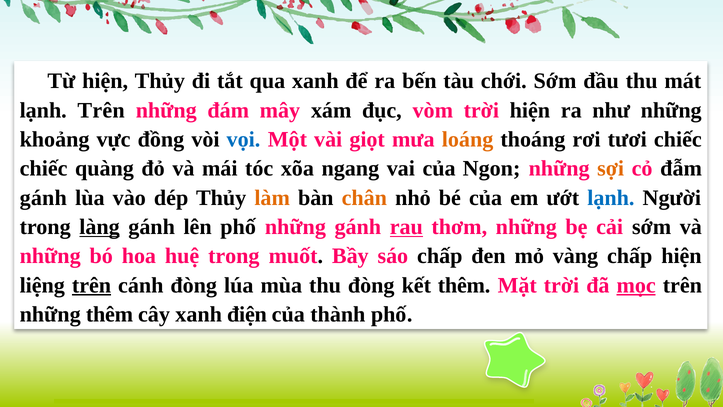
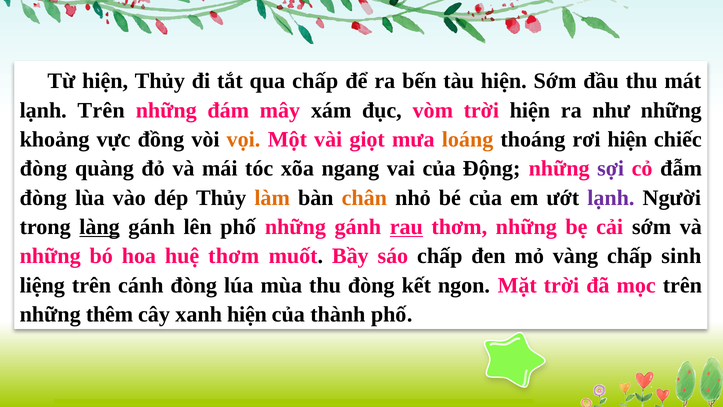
qua xanh: xanh -> chấp
tàu chới: chới -> hiện
vọi colour: blue -> orange
rơi tươi: tươi -> hiện
chiếc at (44, 169): chiếc -> đòng
Ngon: Ngon -> Động
sợi colour: orange -> purple
gánh at (43, 198): gánh -> đòng
lạnh at (611, 198) colour: blue -> purple
huệ trong: trong -> thơm
chấp hiện: hiện -> sinh
trên at (92, 285) underline: present -> none
kết thêm: thêm -> ngon
mọc underline: present -> none
xanh điện: điện -> hiện
